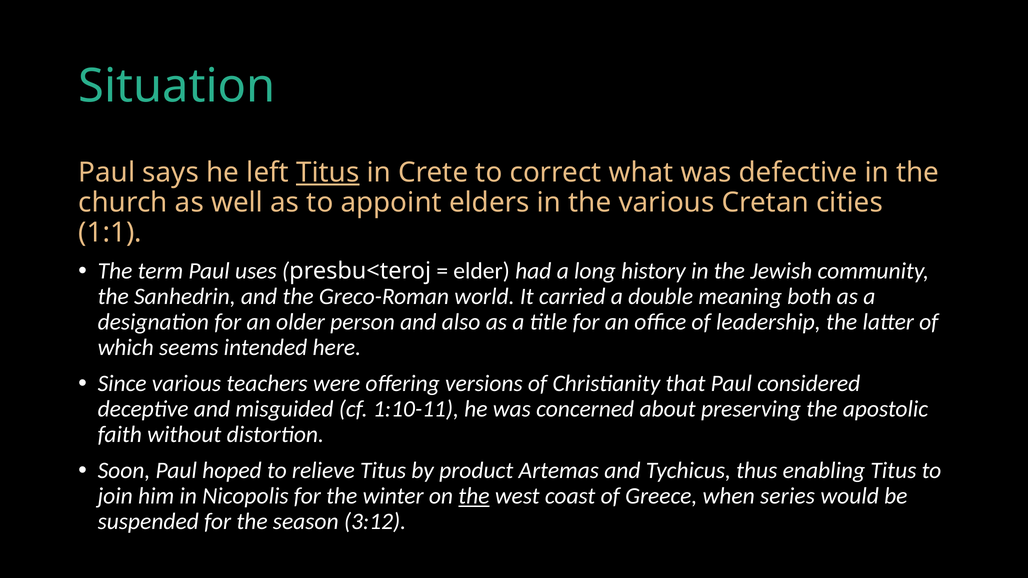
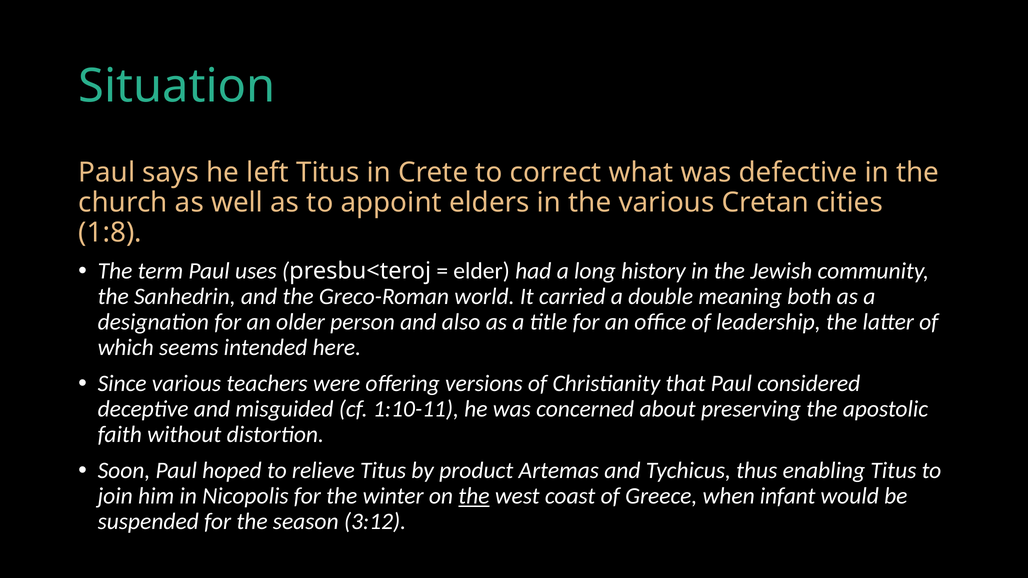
Titus at (328, 173) underline: present -> none
1:1: 1:1 -> 1:8
series: series -> infant
